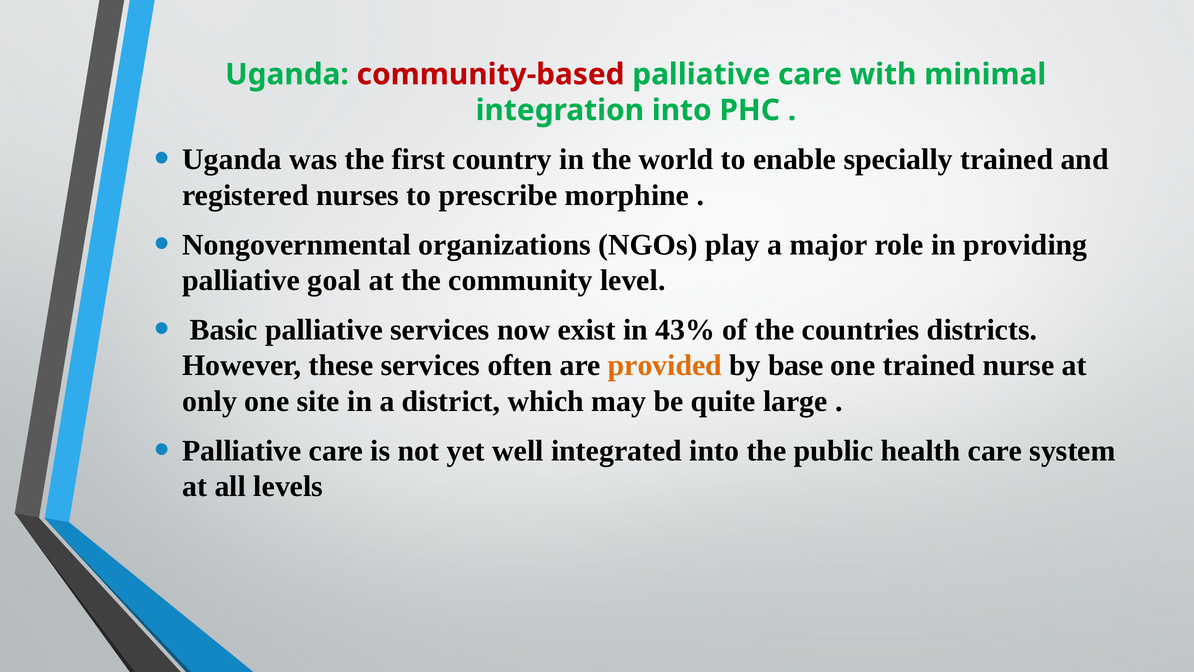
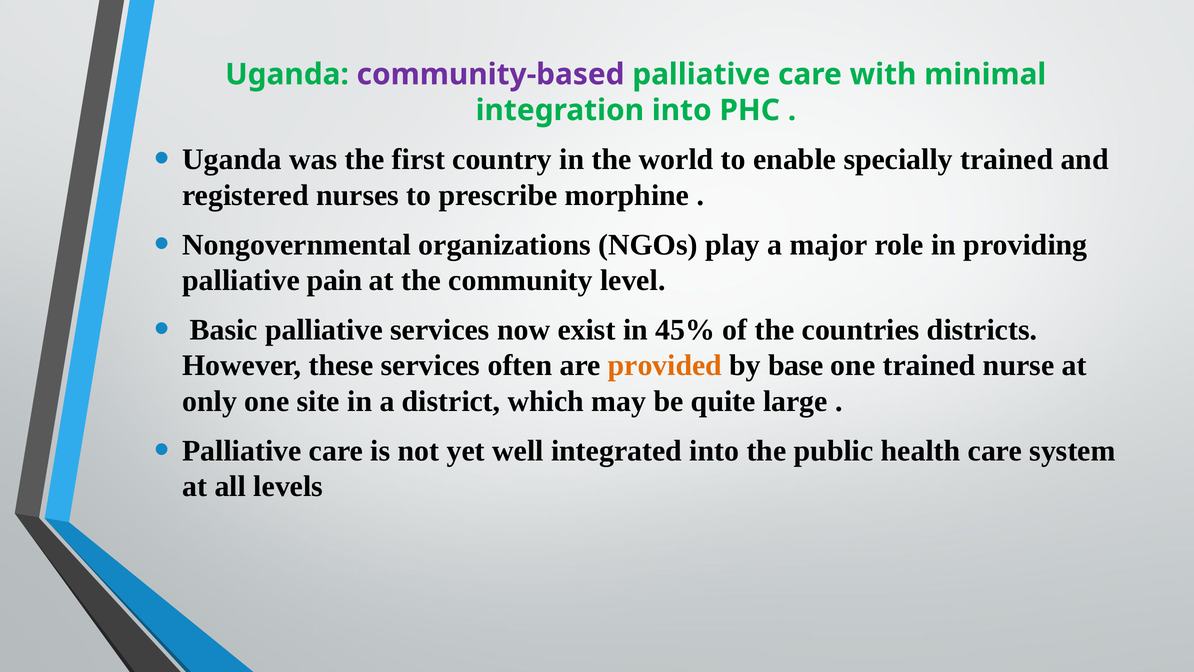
community-based colour: red -> purple
goal: goal -> pain
43%: 43% -> 45%
